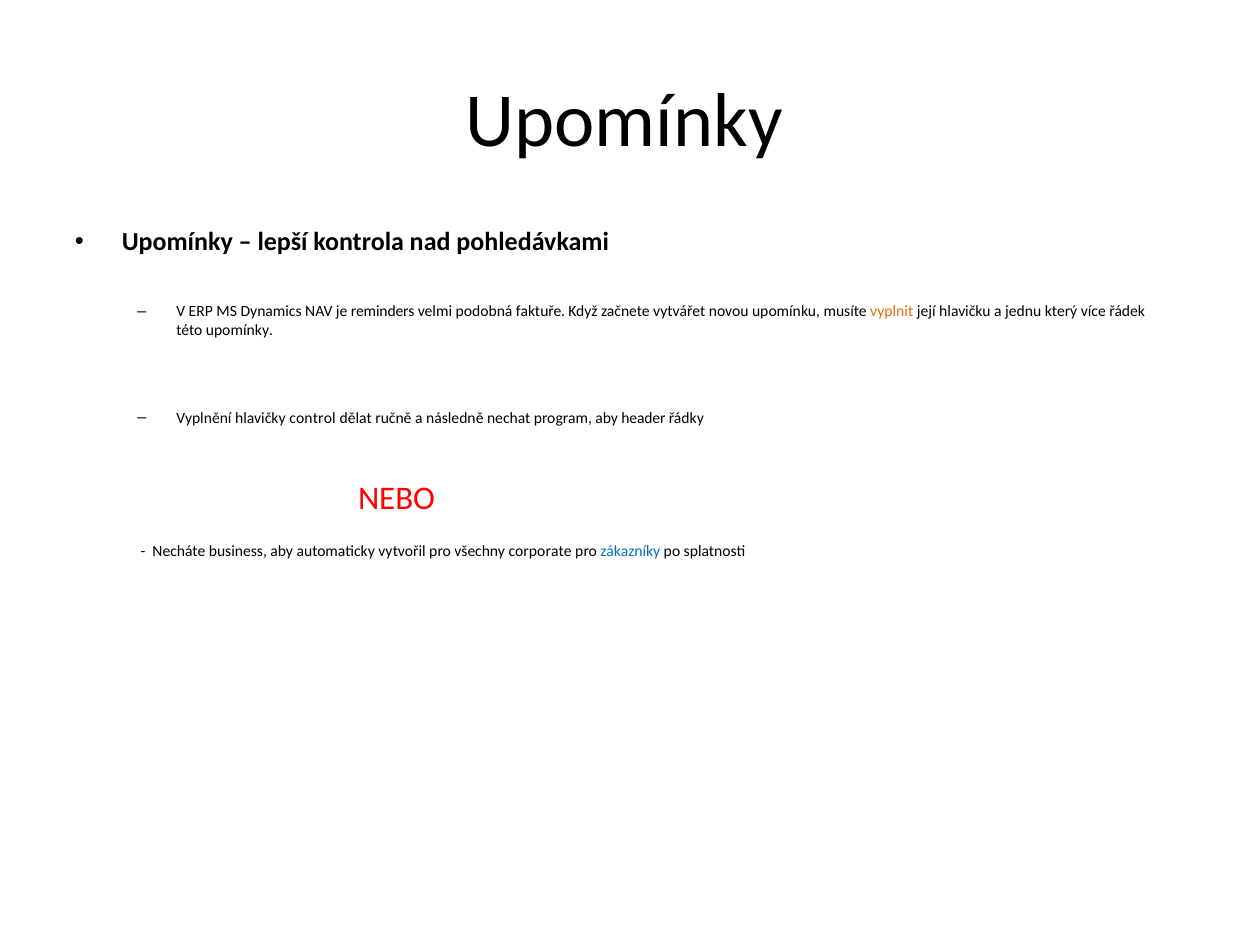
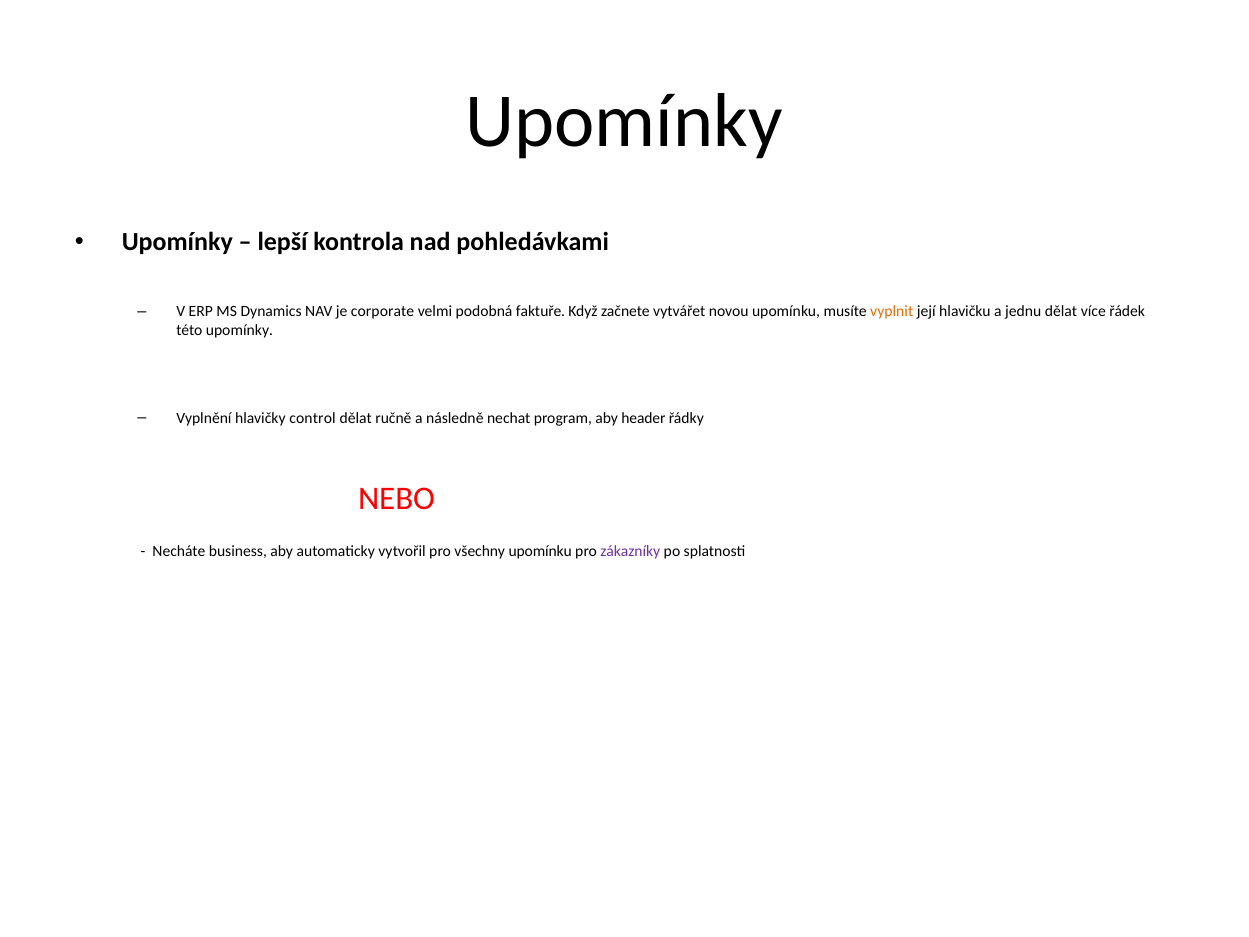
reminders: reminders -> corporate
jednu který: který -> dělat
všechny corporate: corporate -> upomínku
zákazníky colour: blue -> purple
